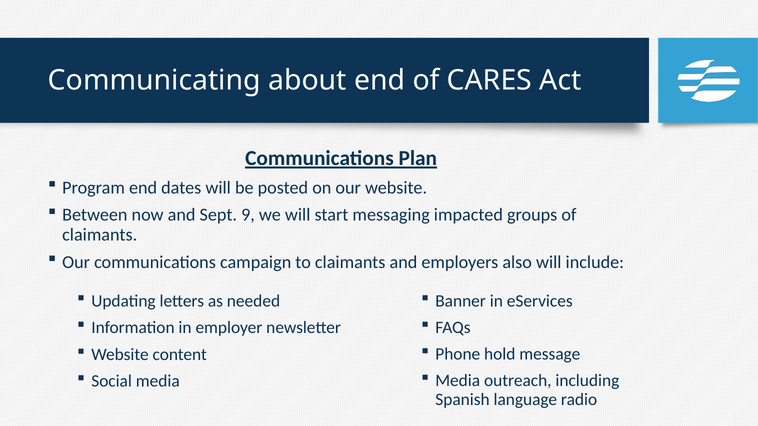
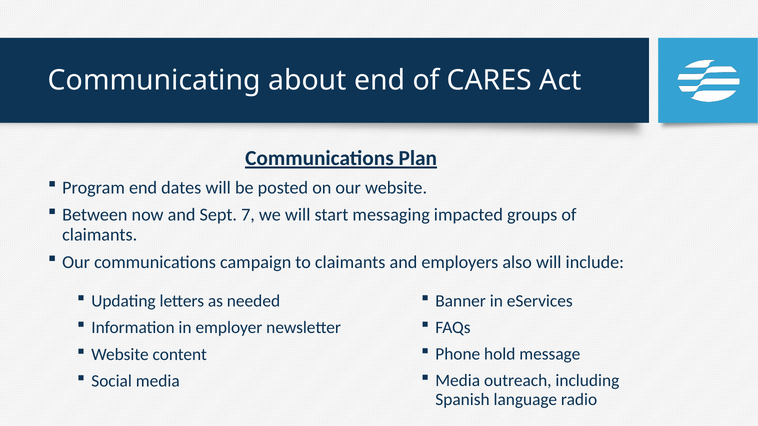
9: 9 -> 7
